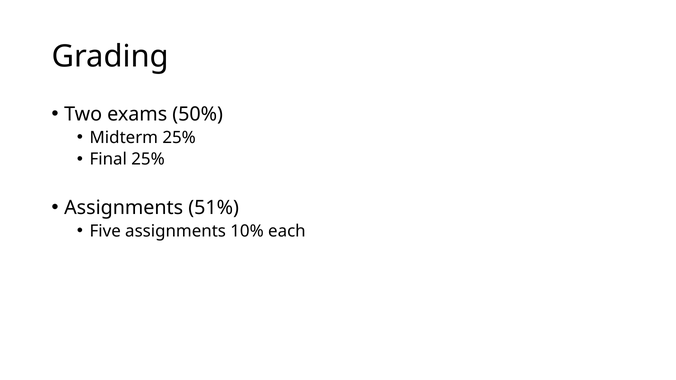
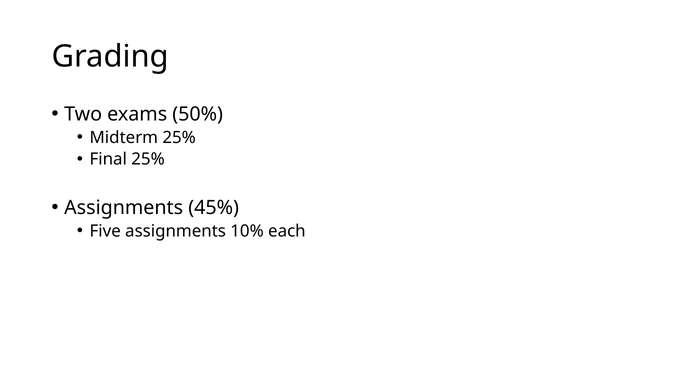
51%: 51% -> 45%
